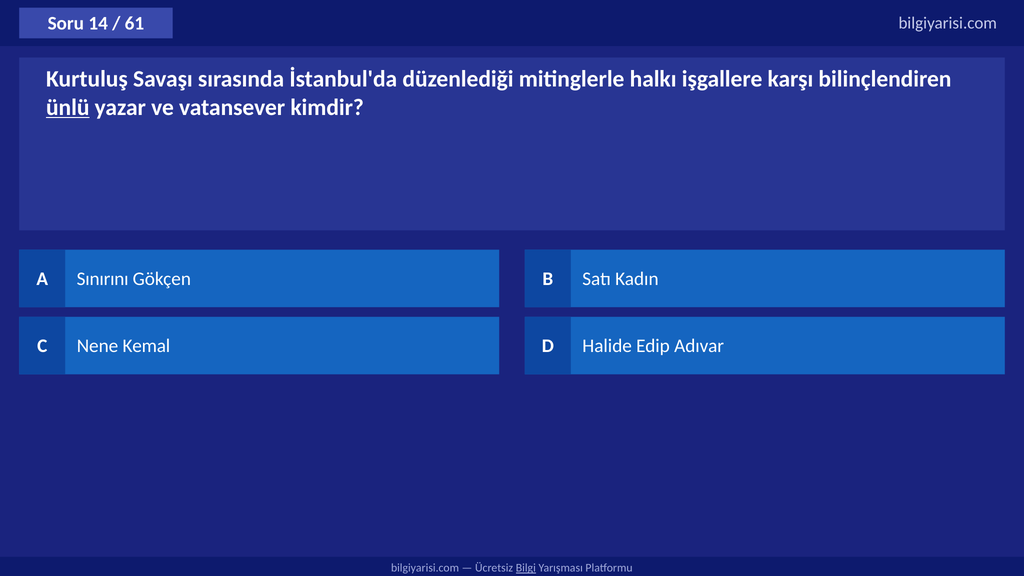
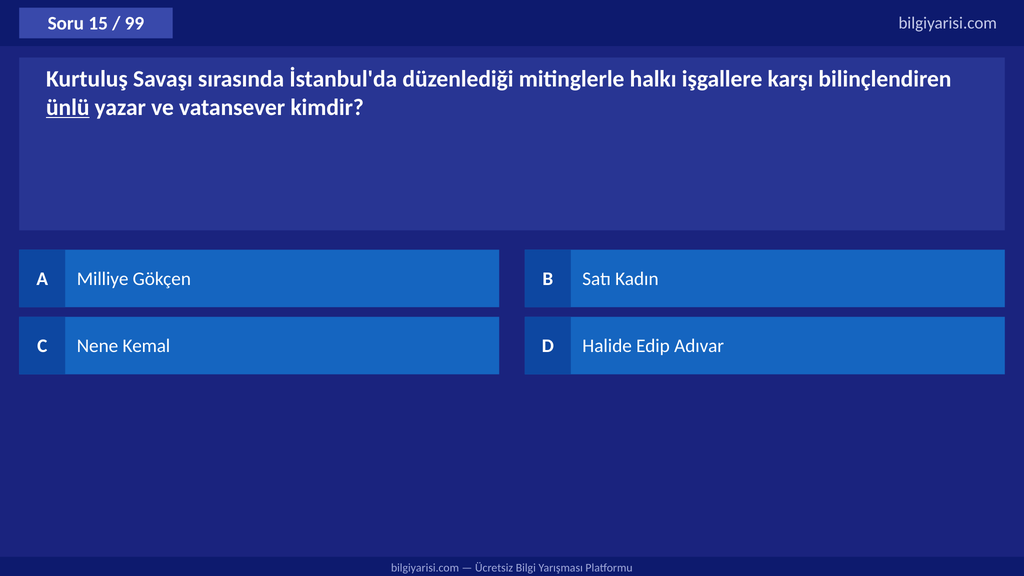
14: 14 -> 15
61: 61 -> 99
Sınırını: Sınırını -> Milliye
Bilgi underline: present -> none
